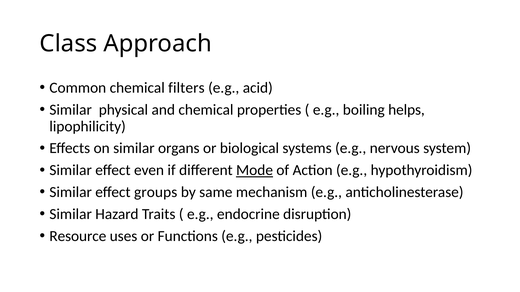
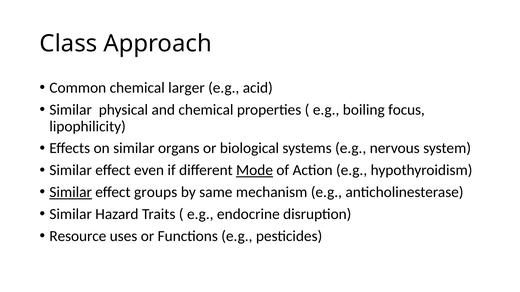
filters: filters -> larger
helps: helps -> focus
Similar at (71, 192) underline: none -> present
